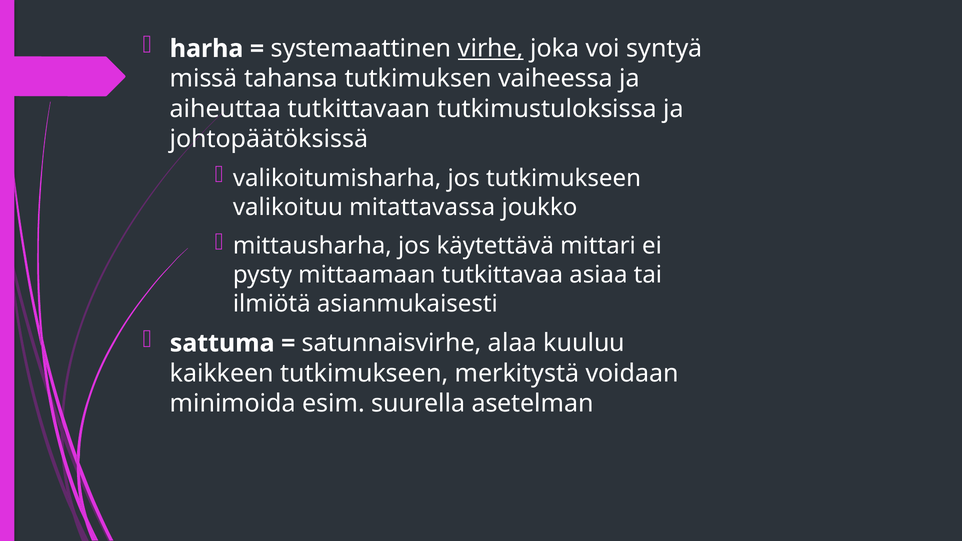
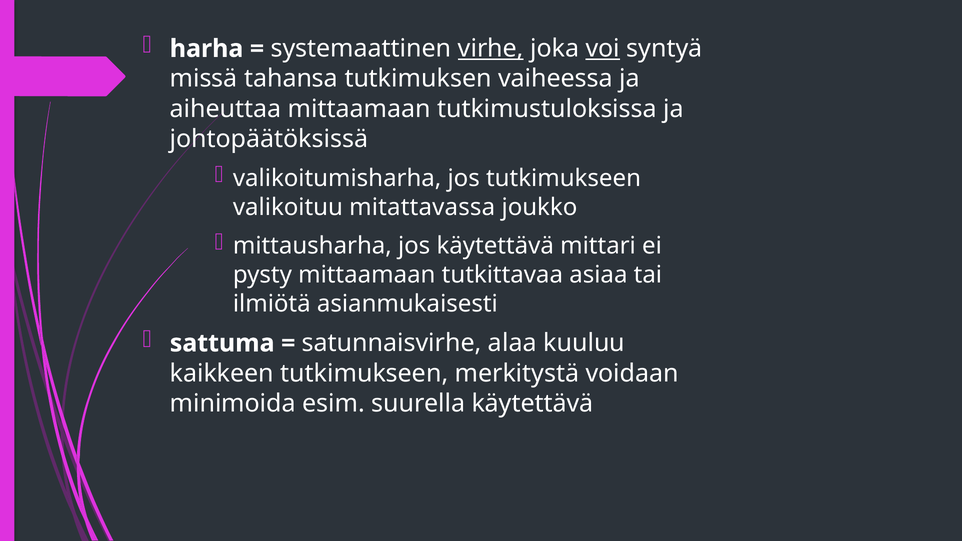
voi underline: none -> present
aiheuttaa tutkittavaan: tutkittavaan -> mittaamaan
suurella asetelman: asetelman -> käytettävä
